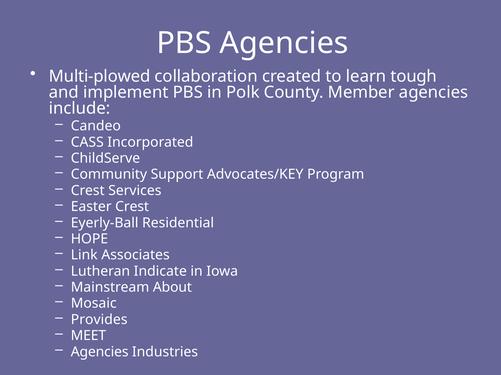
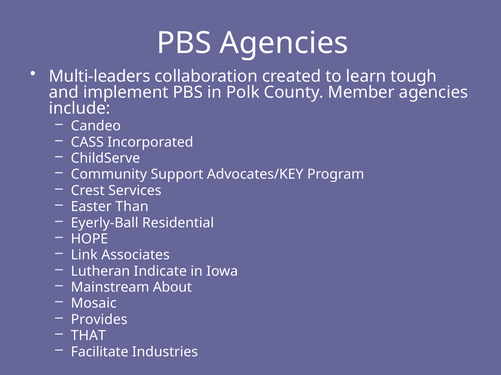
Multi-plowed: Multi-plowed -> Multi-leaders
Easter Crest: Crest -> Than
MEET: MEET -> THAT
Agencies at (100, 352): Agencies -> Facilitate
